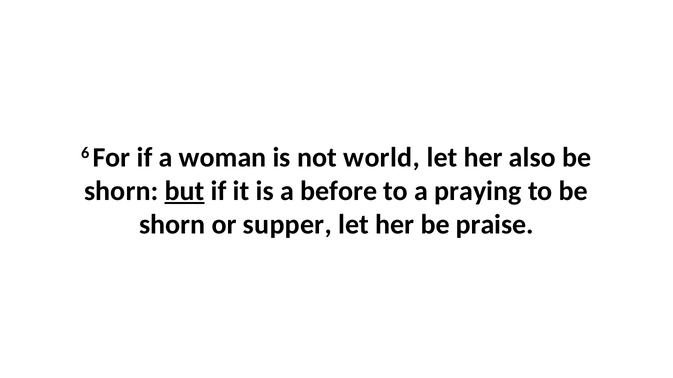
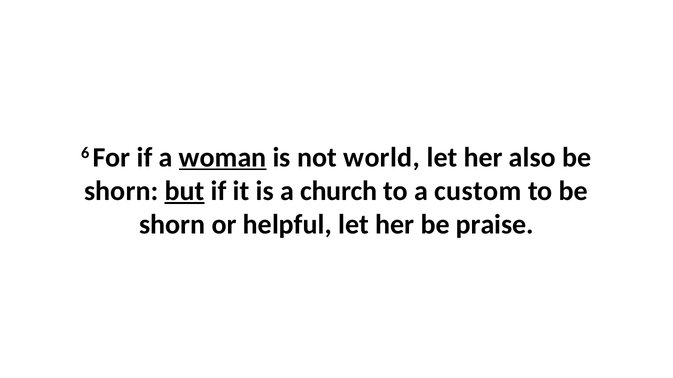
woman underline: none -> present
before: before -> church
praying: praying -> custom
supper: supper -> helpful
